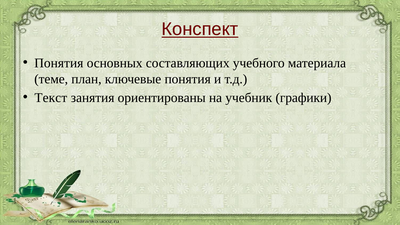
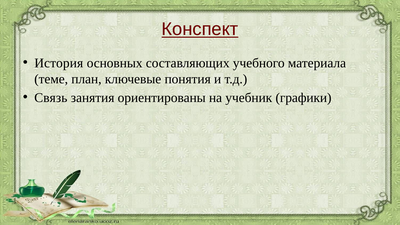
Понятия at (59, 63): Понятия -> История
Текст: Текст -> Связь
